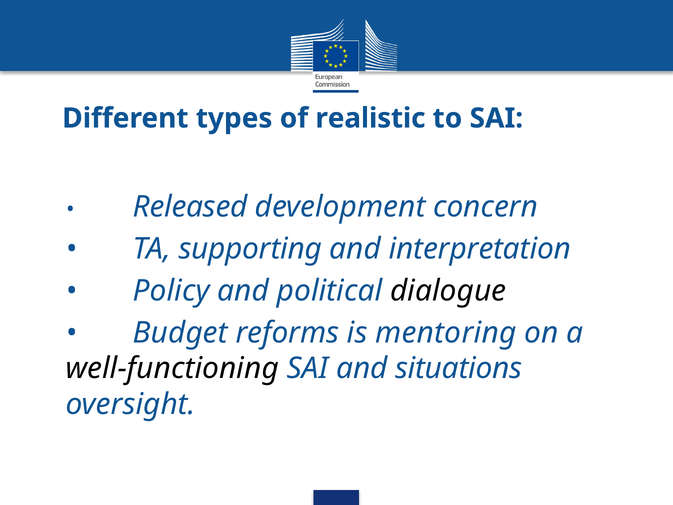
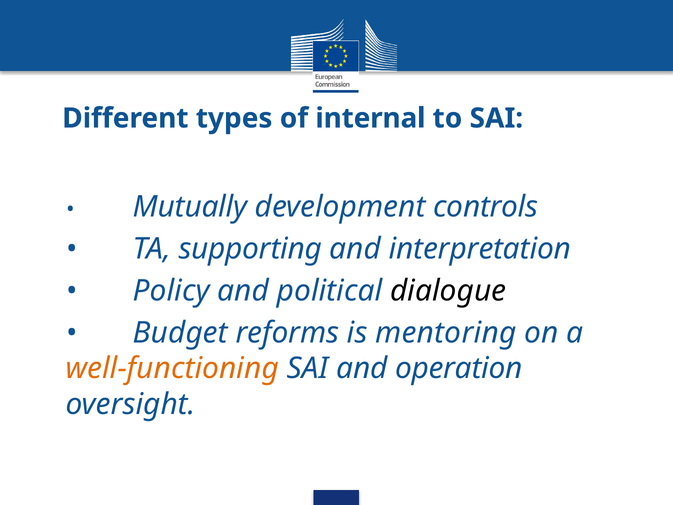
realistic: realistic -> internal
Released: Released -> Mutually
concern: concern -> controls
well-functioning colour: black -> orange
situations: situations -> operation
